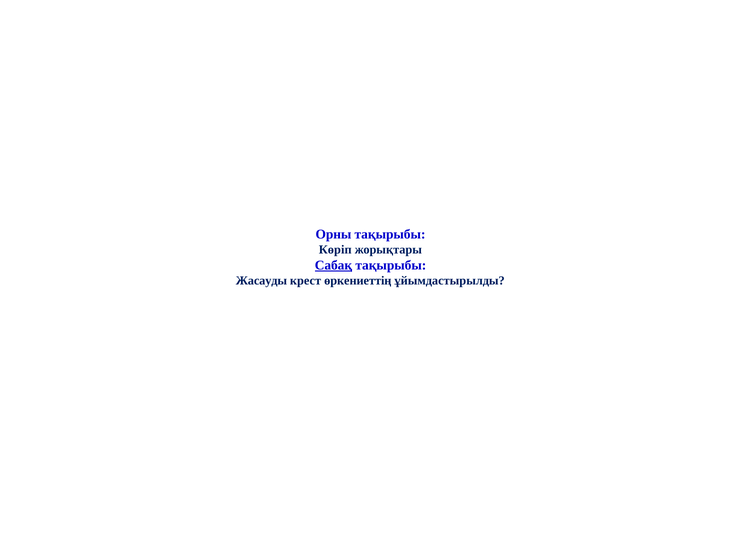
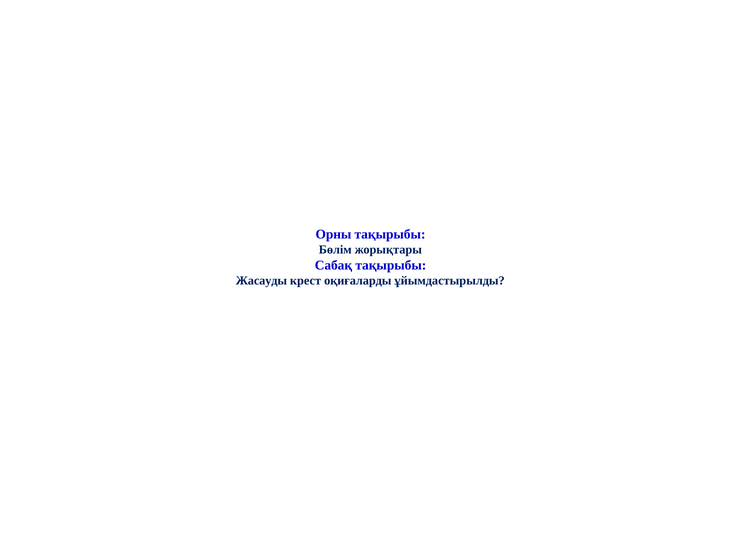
Көріп: Көріп -> Бөлім
Сабақ underline: present -> none
өркениеттің: өркениеттің -> оқиғаларды
